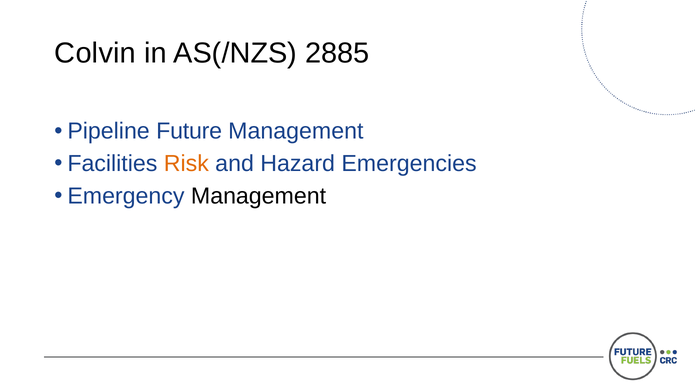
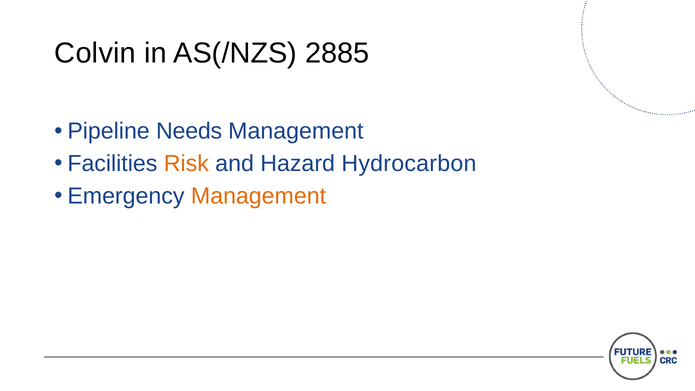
Future: Future -> Needs
Emergencies: Emergencies -> Hydrocarbon
Management at (259, 196) colour: black -> orange
